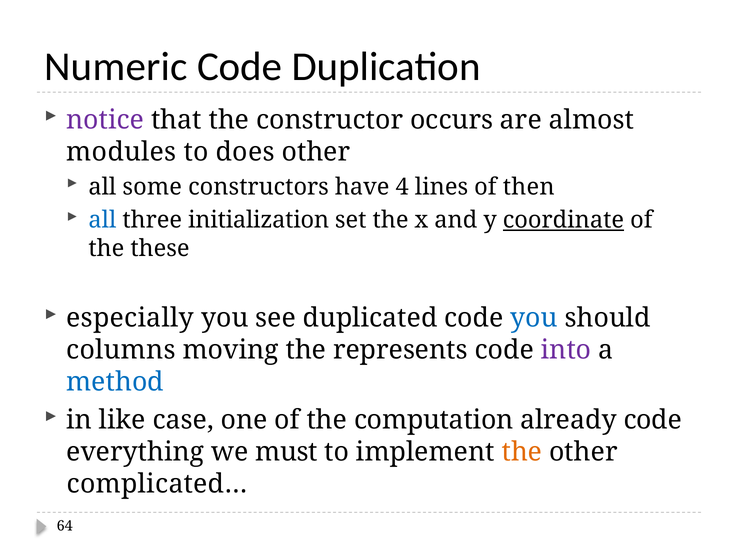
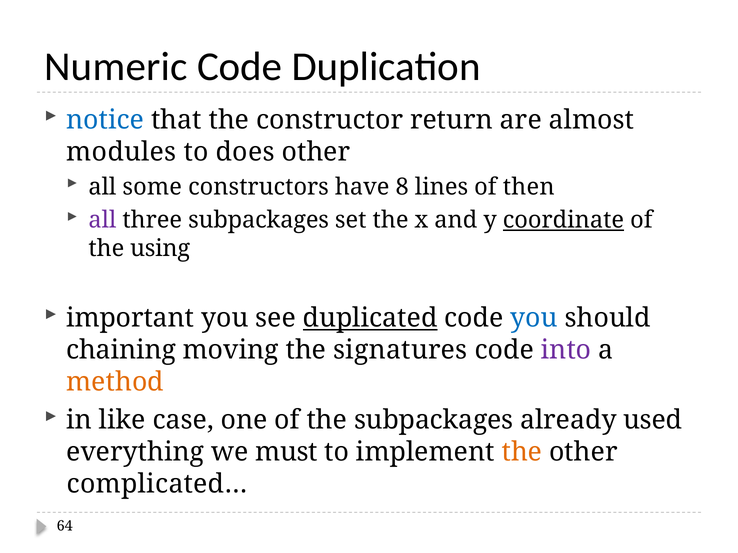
notice colour: purple -> blue
occurs: occurs -> return
4: 4 -> 8
all at (102, 220) colour: blue -> purple
three initialization: initialization -> subpackages
these: these -> using
especially: especially -> important
duplicated underline: none -> present
columns: columns -> chaining
represents: represents -> signatures
method colour: blue -> orange
the computation: computation -> subpackages
already code: code -> used
